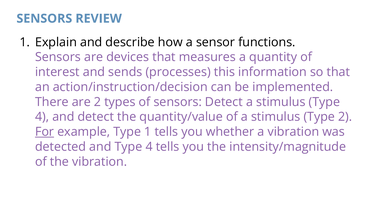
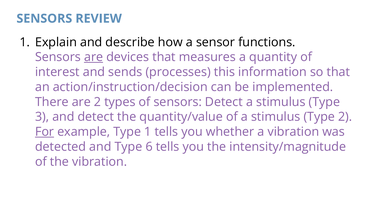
are at (94, 57) underline: none -> present
4 at (42, 117): 4 -> 3
and Type 4: 4 -> 6
